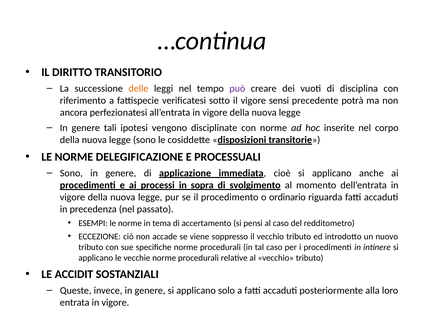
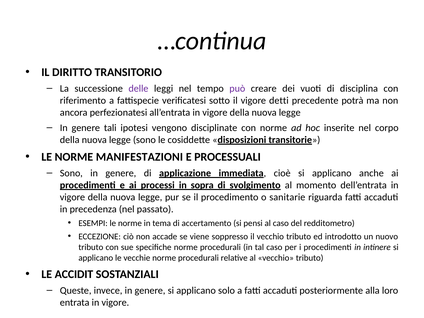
delle colour: orange -> purple
sensi: sensi -> detti
DELEGIFICAZIONE: DELEGIFICAZIONE -> MANIFESTAZIONI
ordinario: ordinario -> sanitarie
